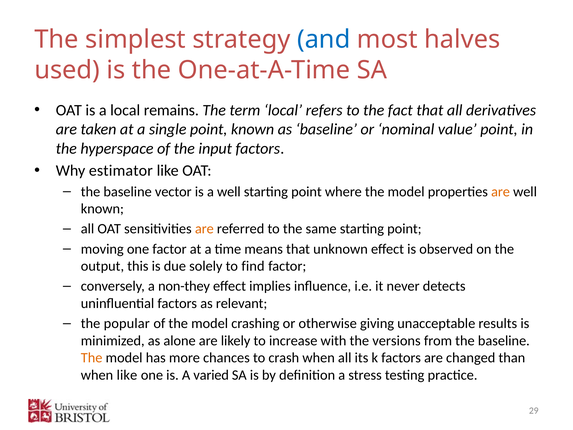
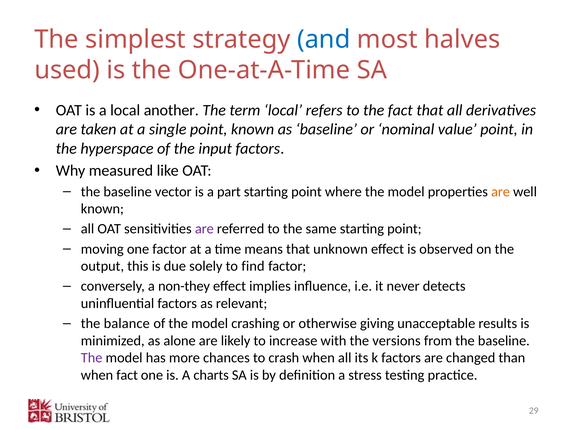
remains: remains -> another
estimator: estimator -> measured
a well: well -> part
are at (204, 229) colour: orange -> purple
popular: popular -> balance
The at (92, 358) colour: orange -> purple
when like: like -> fact
varied: varied -> charts
